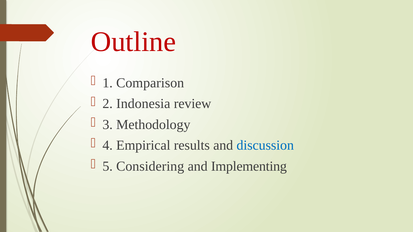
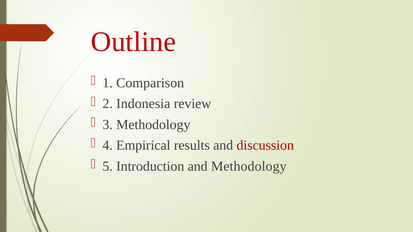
discussion colour: blue -> red
Considering: Considering -> Introduction
and Implementing: Implementing -> Methodology
